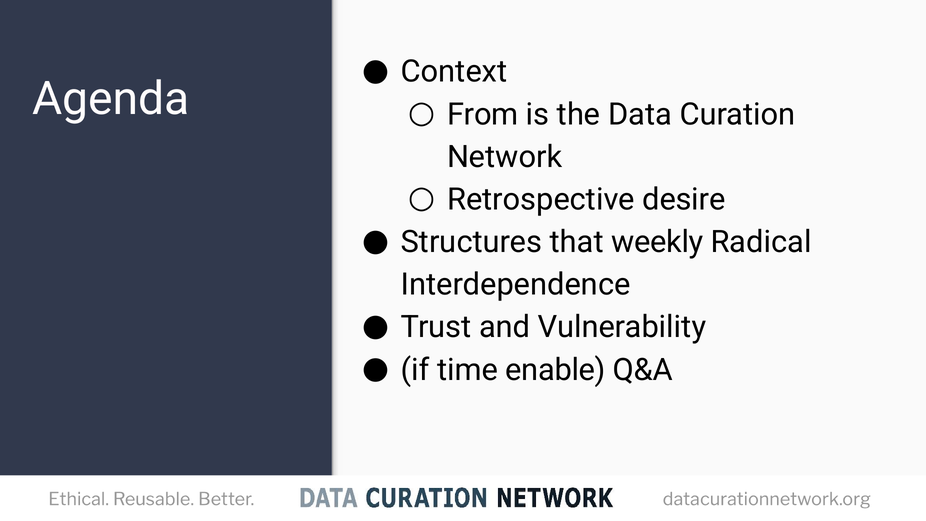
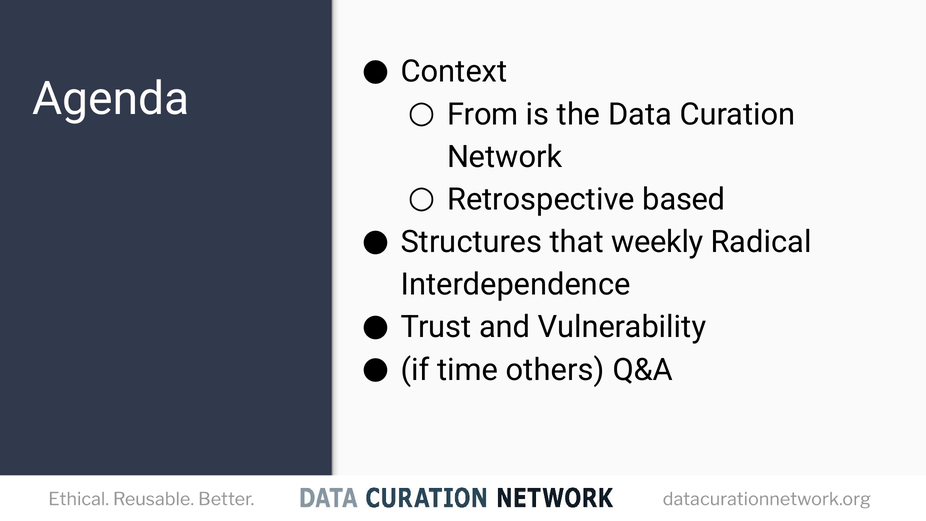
desire: desire -> based
enable: enable -> others
